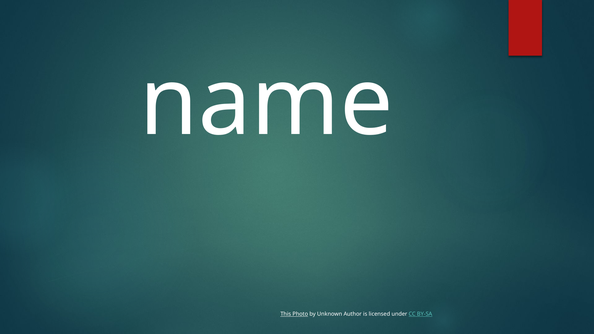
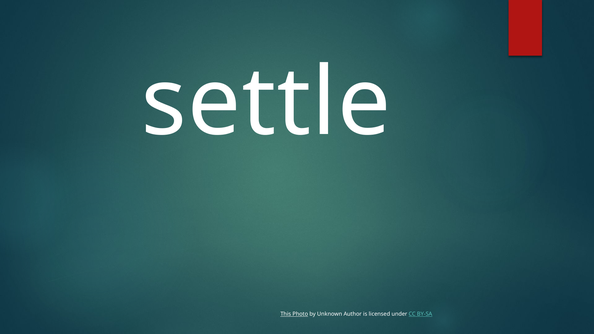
name: name -> settle
